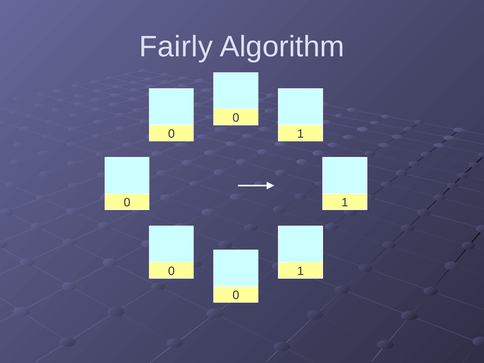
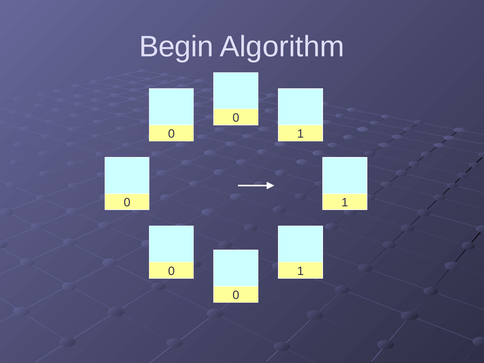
Fairly: Fairly -> Begin
